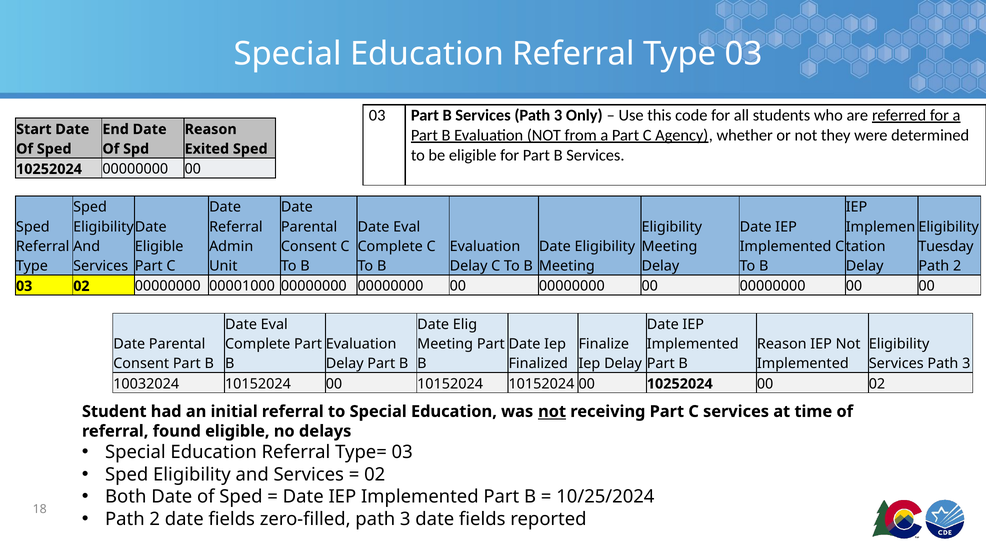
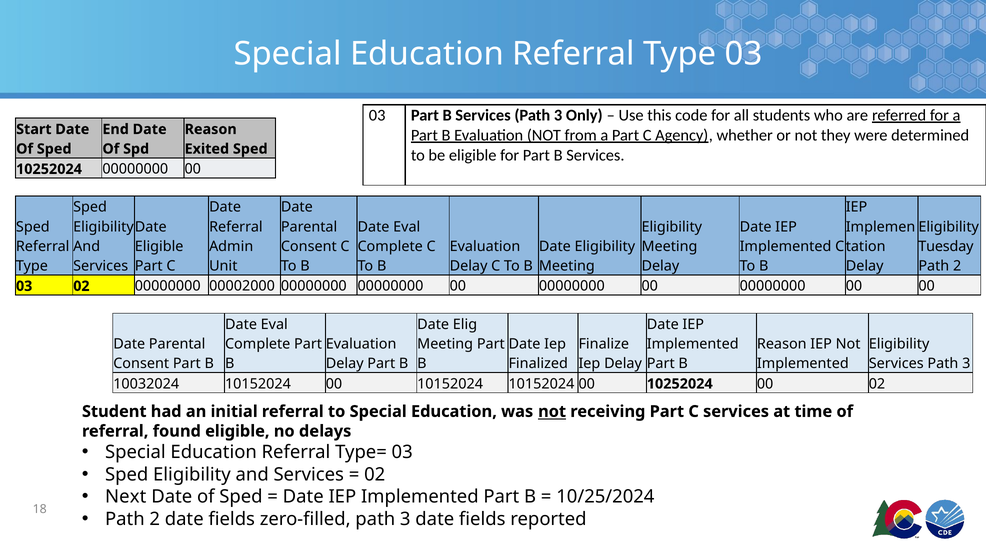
00001000: 00001000 -> 00002000
Both: Both -> Next
